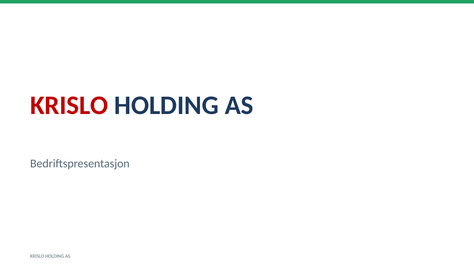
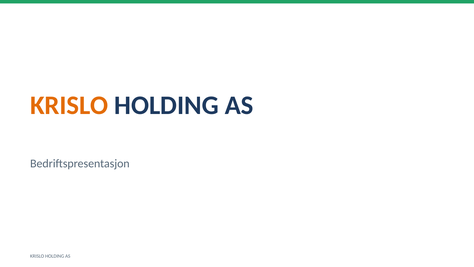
KRISLO at (69, 105) colour: red -> orange
